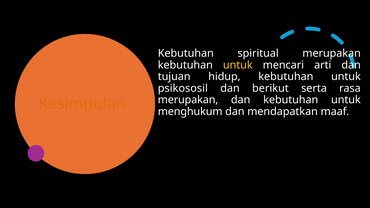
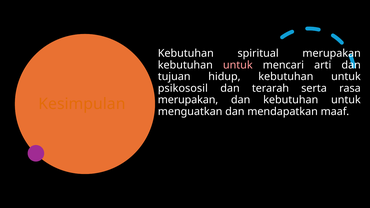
untuk at (238, 65) colour: yellow -> pink
berikut: berikut -> terarah
menghukum: menghukum -> menguatkan
